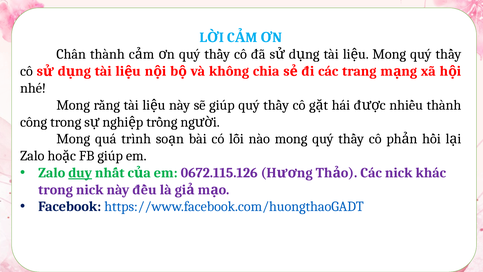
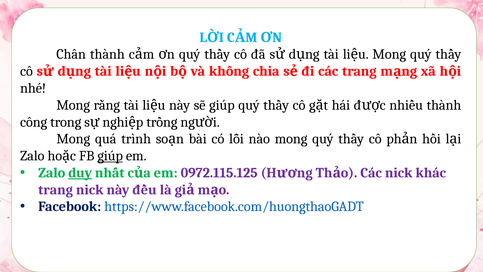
giúp at (110, 156) underline: none -> present
0672.115.126: 0672.115.126 -> 0972.115.125
trong at (56, 190): trong -> trang
